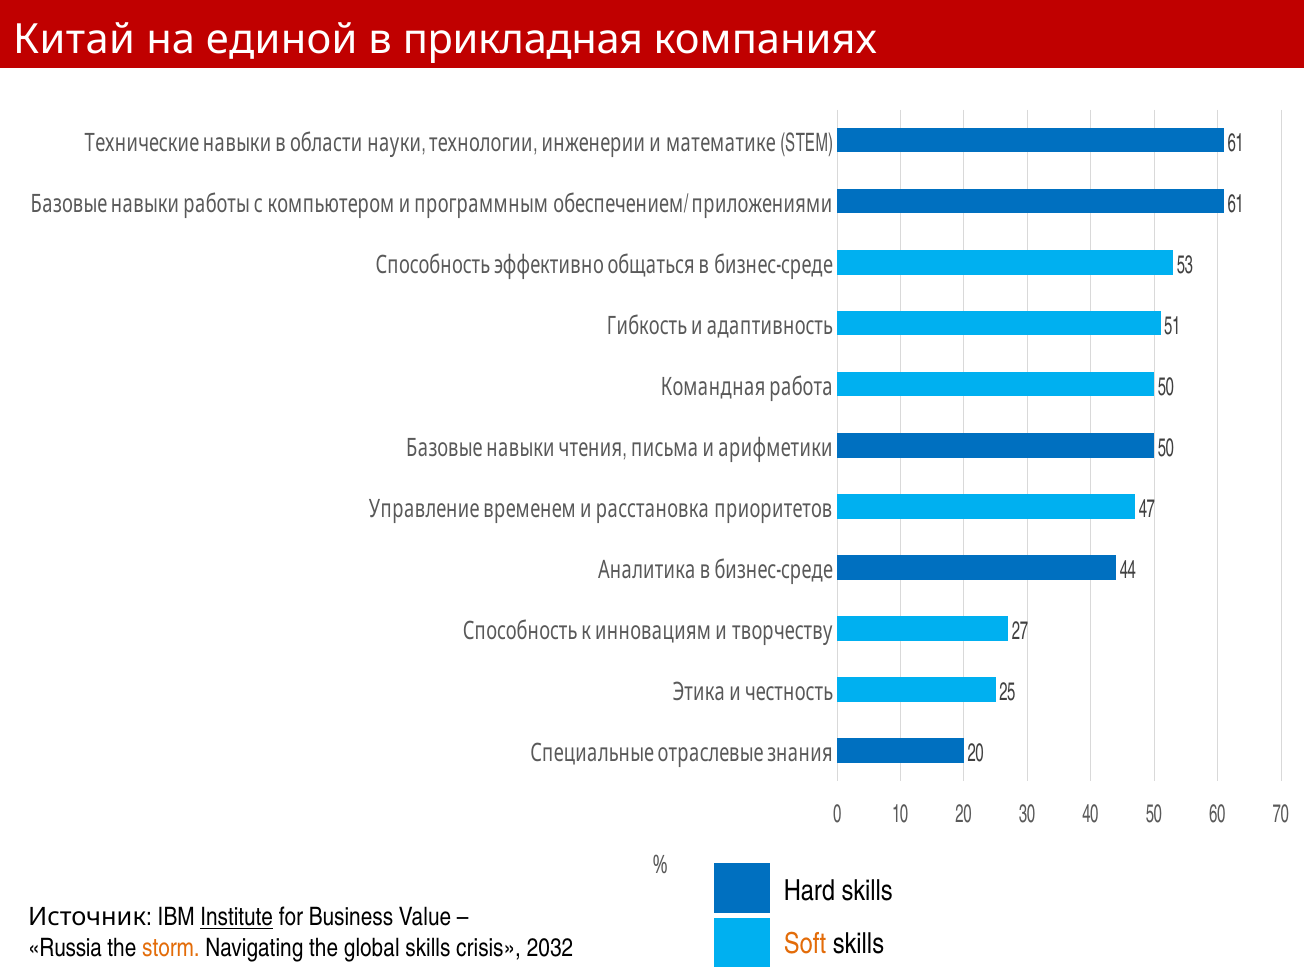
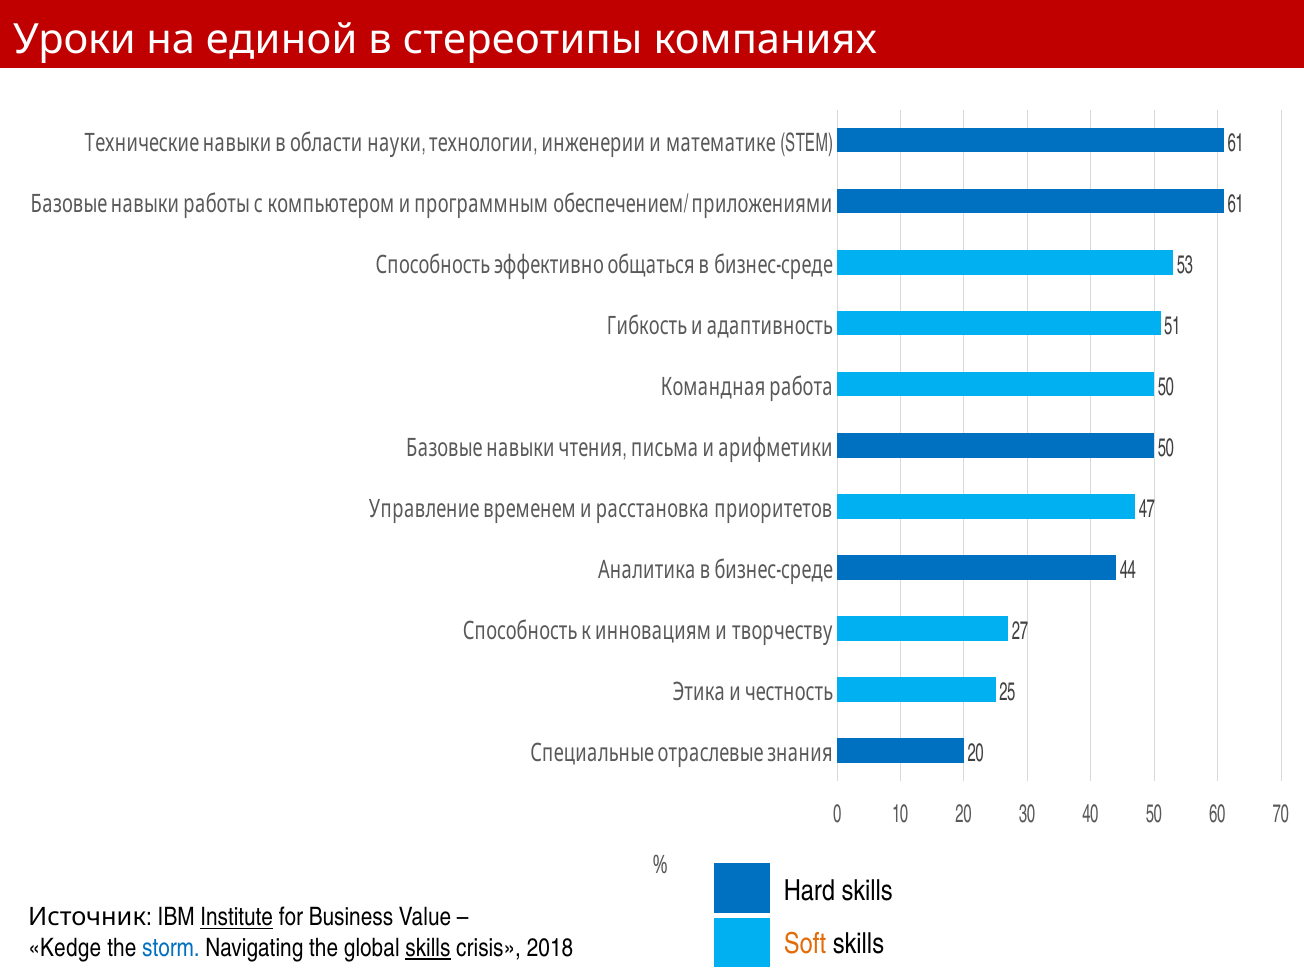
Китай: Китай -> Уроки
прикладная: прикладная -> стереотипы
Russia: Russia -> Kedge
storm colour: orange -> blue
skills at (428, 948) underline: none -> present
2032: 2032 -> 2018
